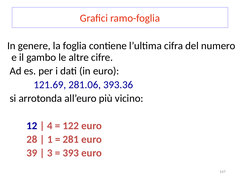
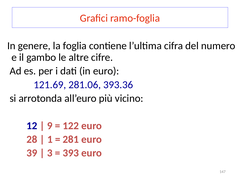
4: 4 -> 9
